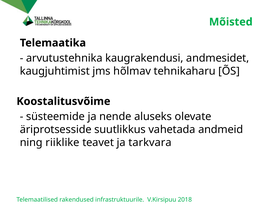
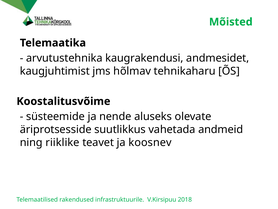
tarkvara: tarkvara -> koosnev
